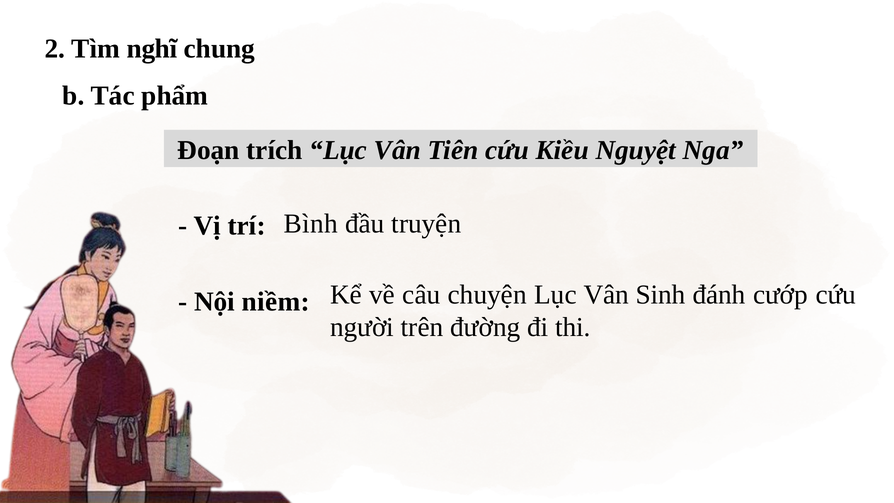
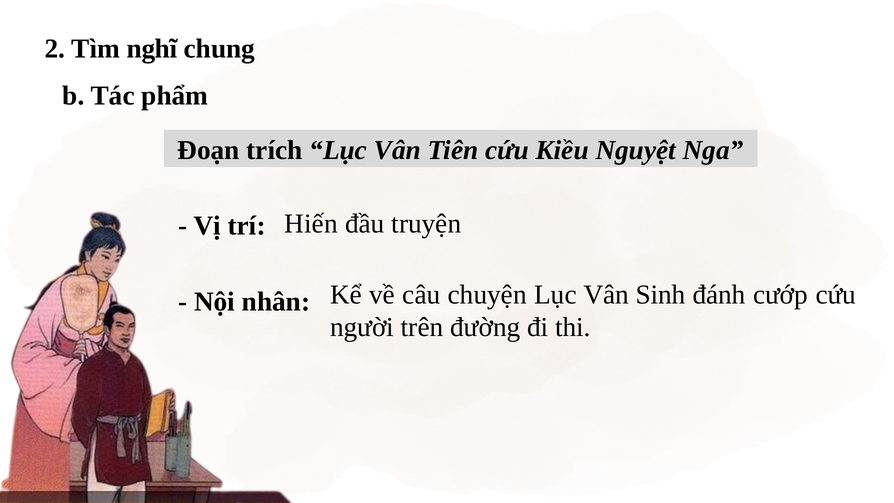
Bình: Bình -> Hiến
niềm: niềm -> nhân
